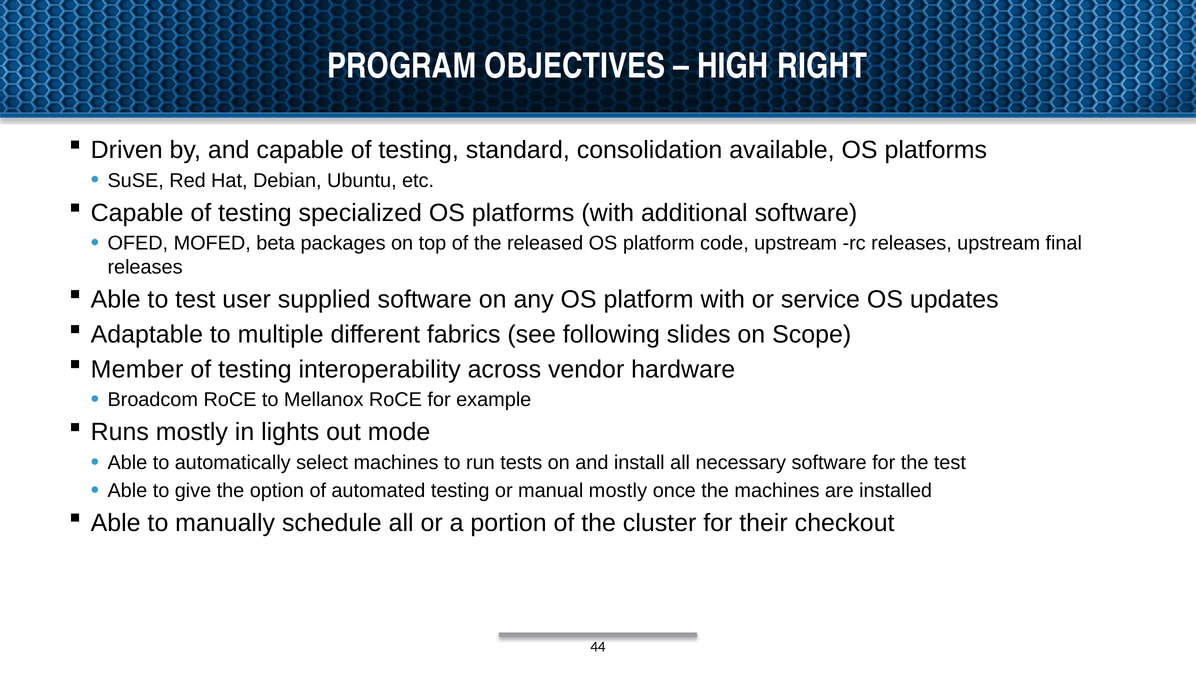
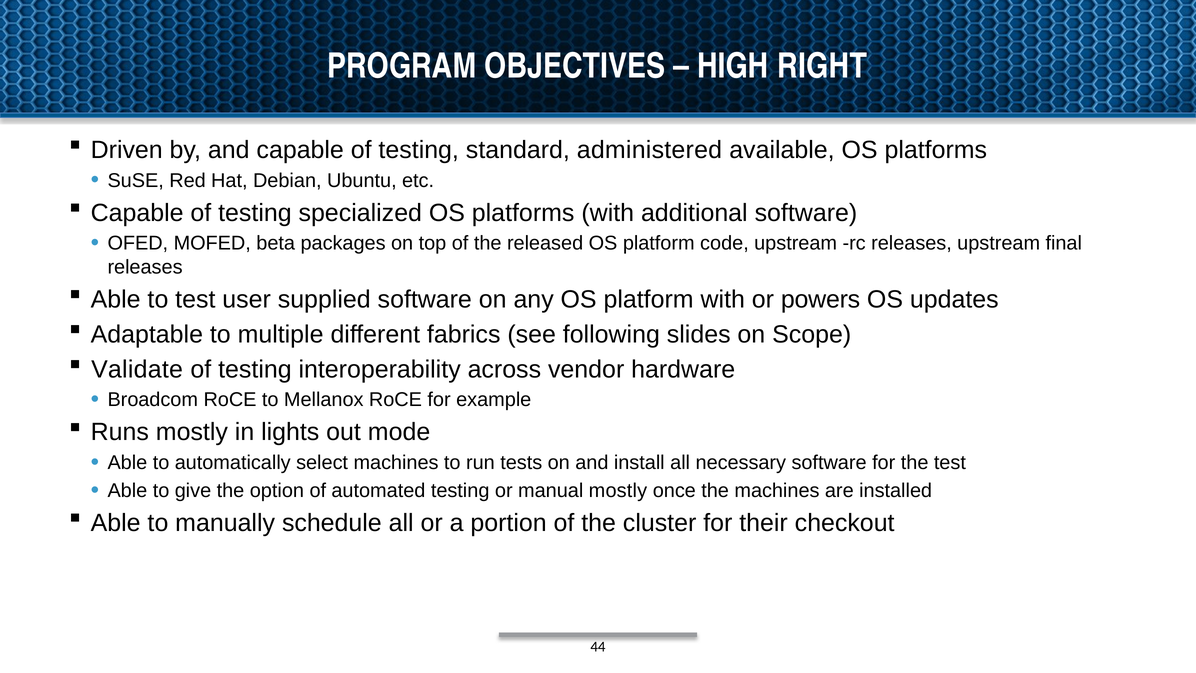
consolidation: consolidation -> administered
service: service -> powers
Member: Member -> Validate
